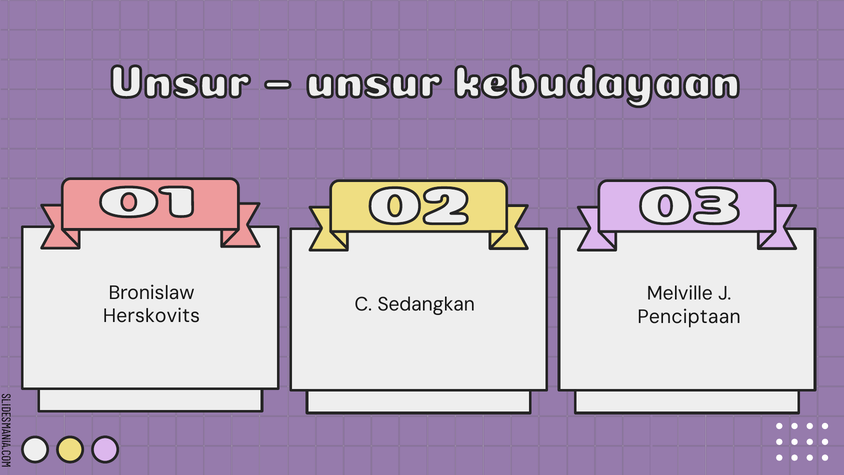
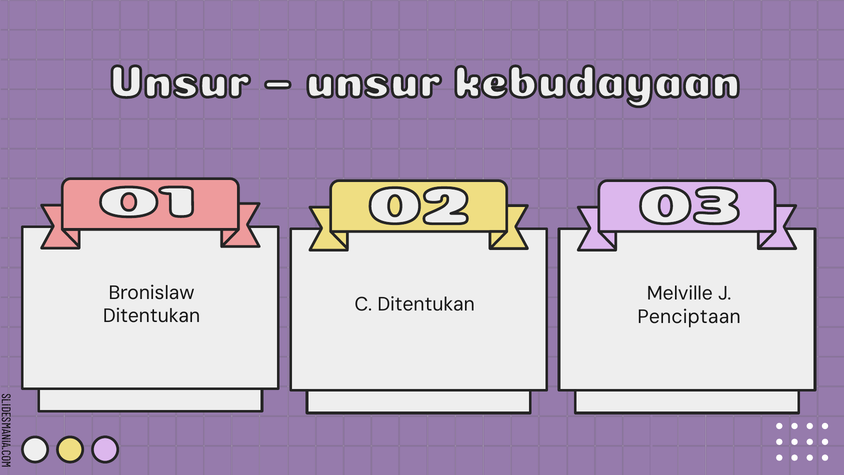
C Sedangkan: Sedangkan -> Ditentukan
Herskovits at (151, 316): Herskovits -> Ditentukan
